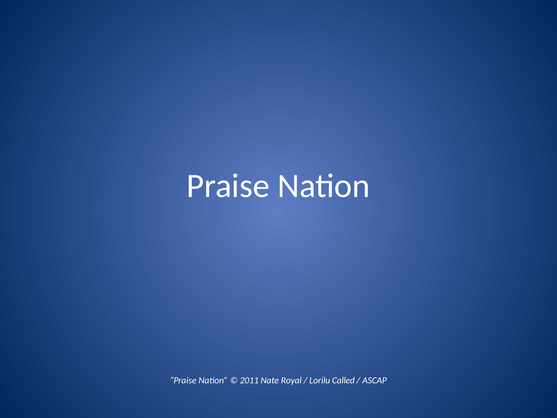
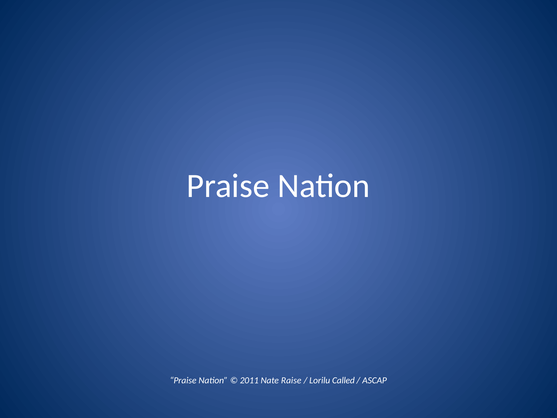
Royal: Royal -> Raise
